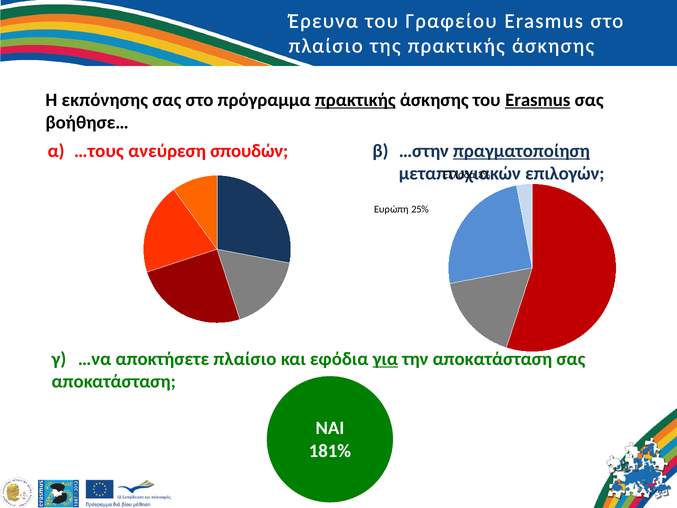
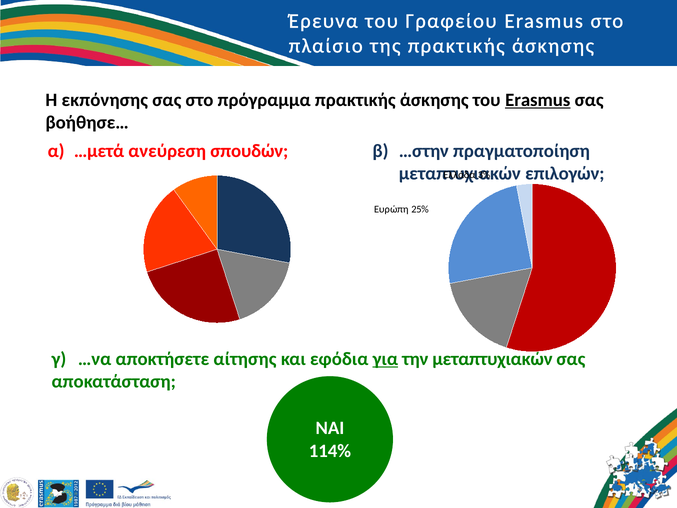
πρακτικής at (355, 100) underline: present -> none
…τους: …τους -> …μετά
πραγματοποίηση underline: present -> none
αποκτήσετε πλαίσιο: πλαίσιο -> αίτησης
την αποκατάσταση: αποκατάσταση -> μεταπτυχιακών
181%: 181% -> 114%
